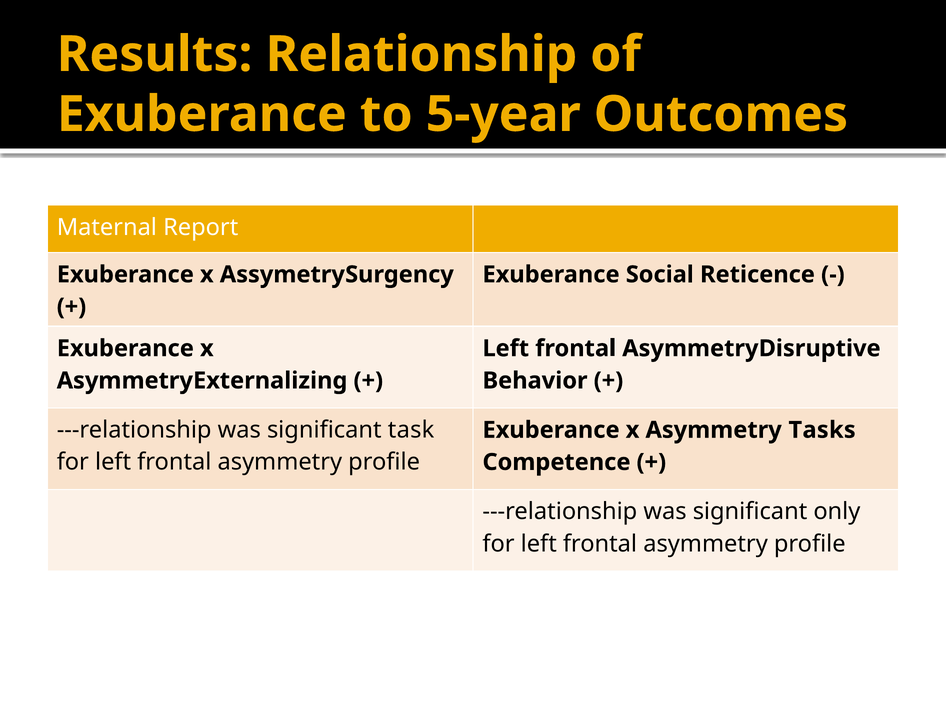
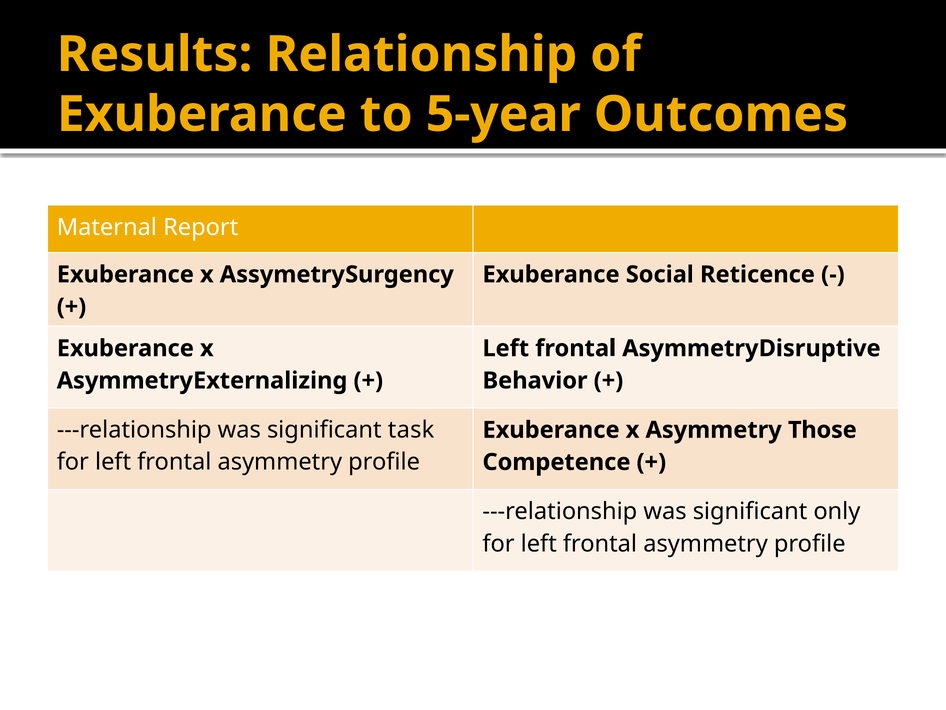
Tasks: Tasks -> Those
